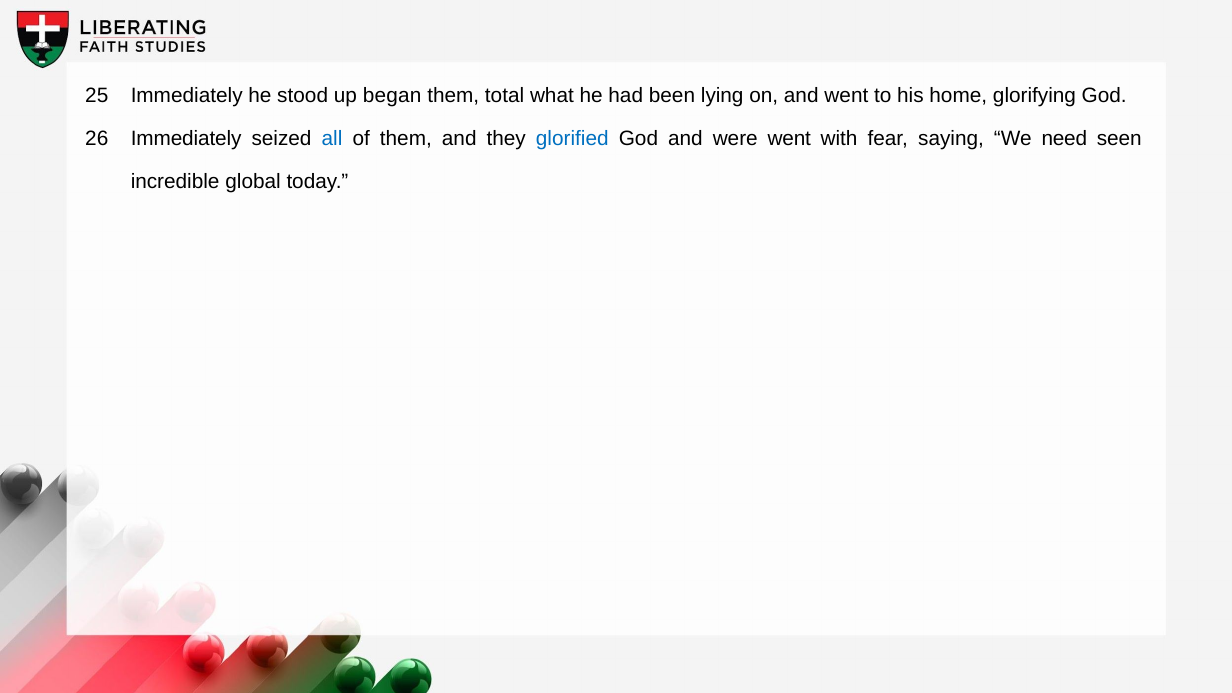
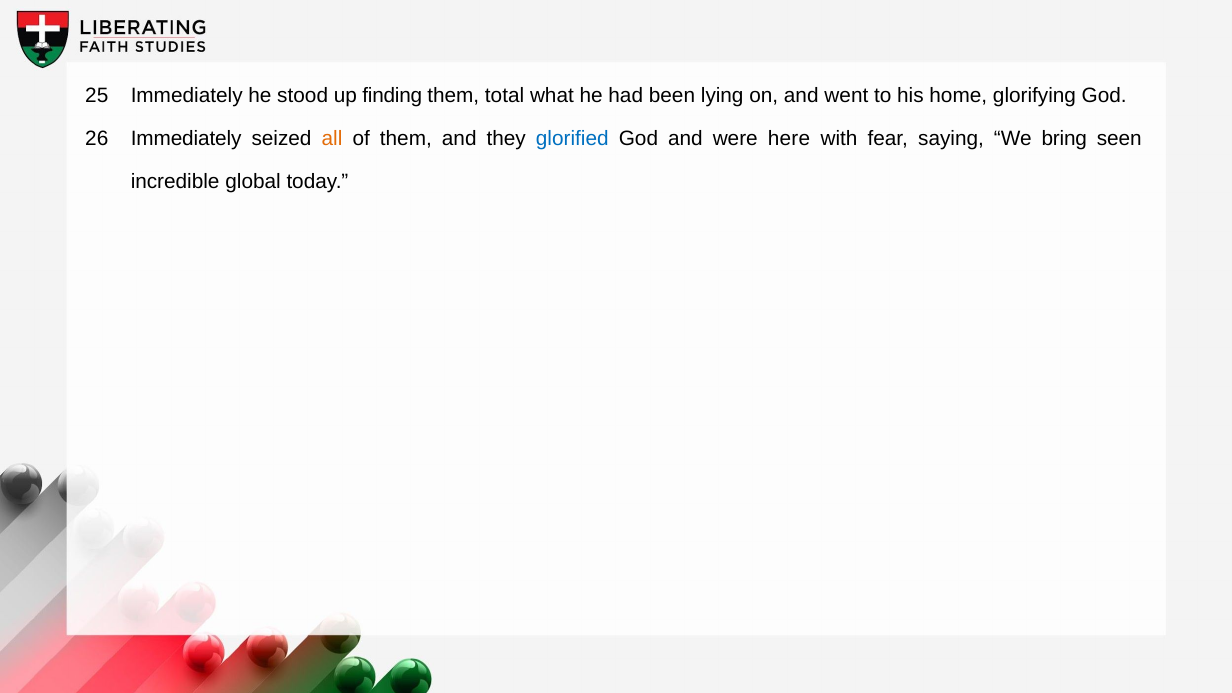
began: began -> finding
all colour: blue -> orange
were went: went -> here
need: need -> bring
